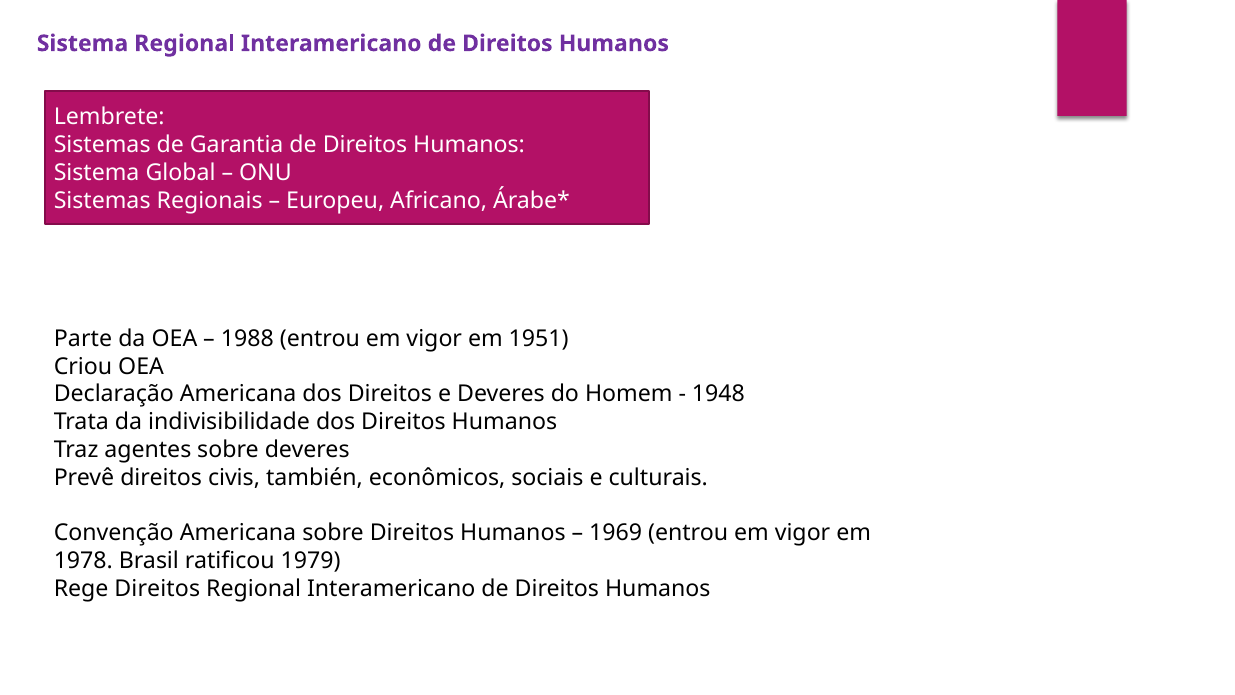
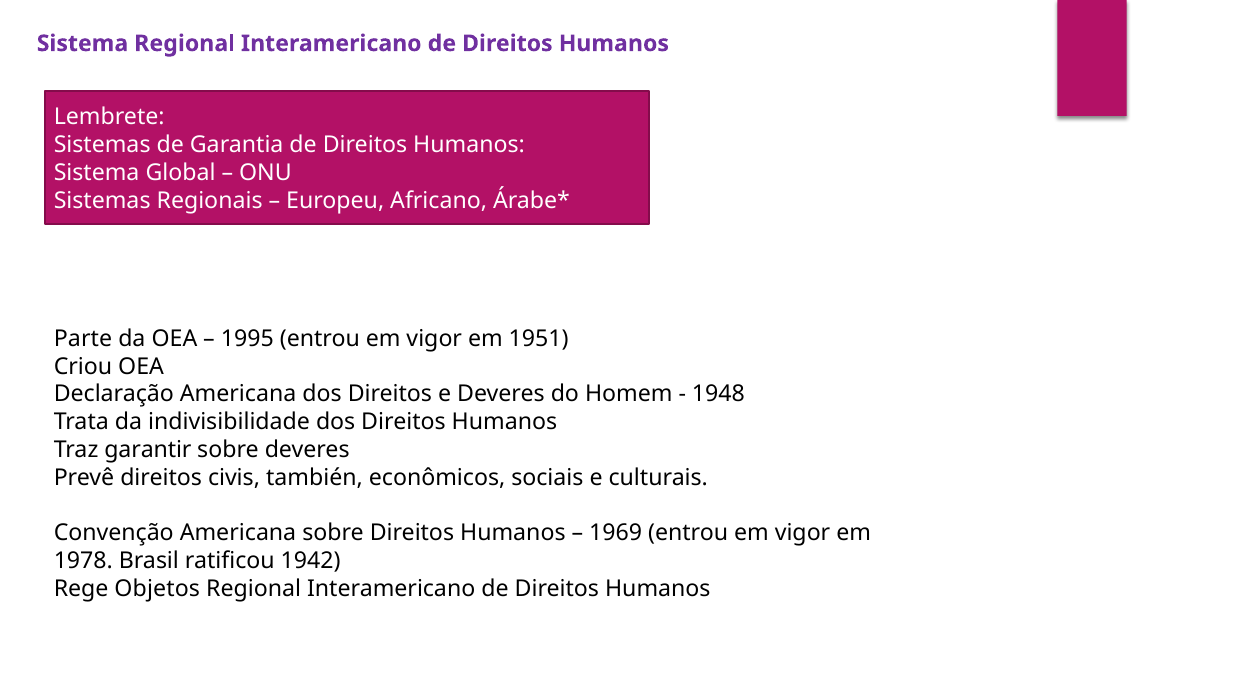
1988: 1988 -> 1995
agentes: agentes -> garantir
1979: 1979 -> 1942
Rege Direitos: Direitos -> Objetos
